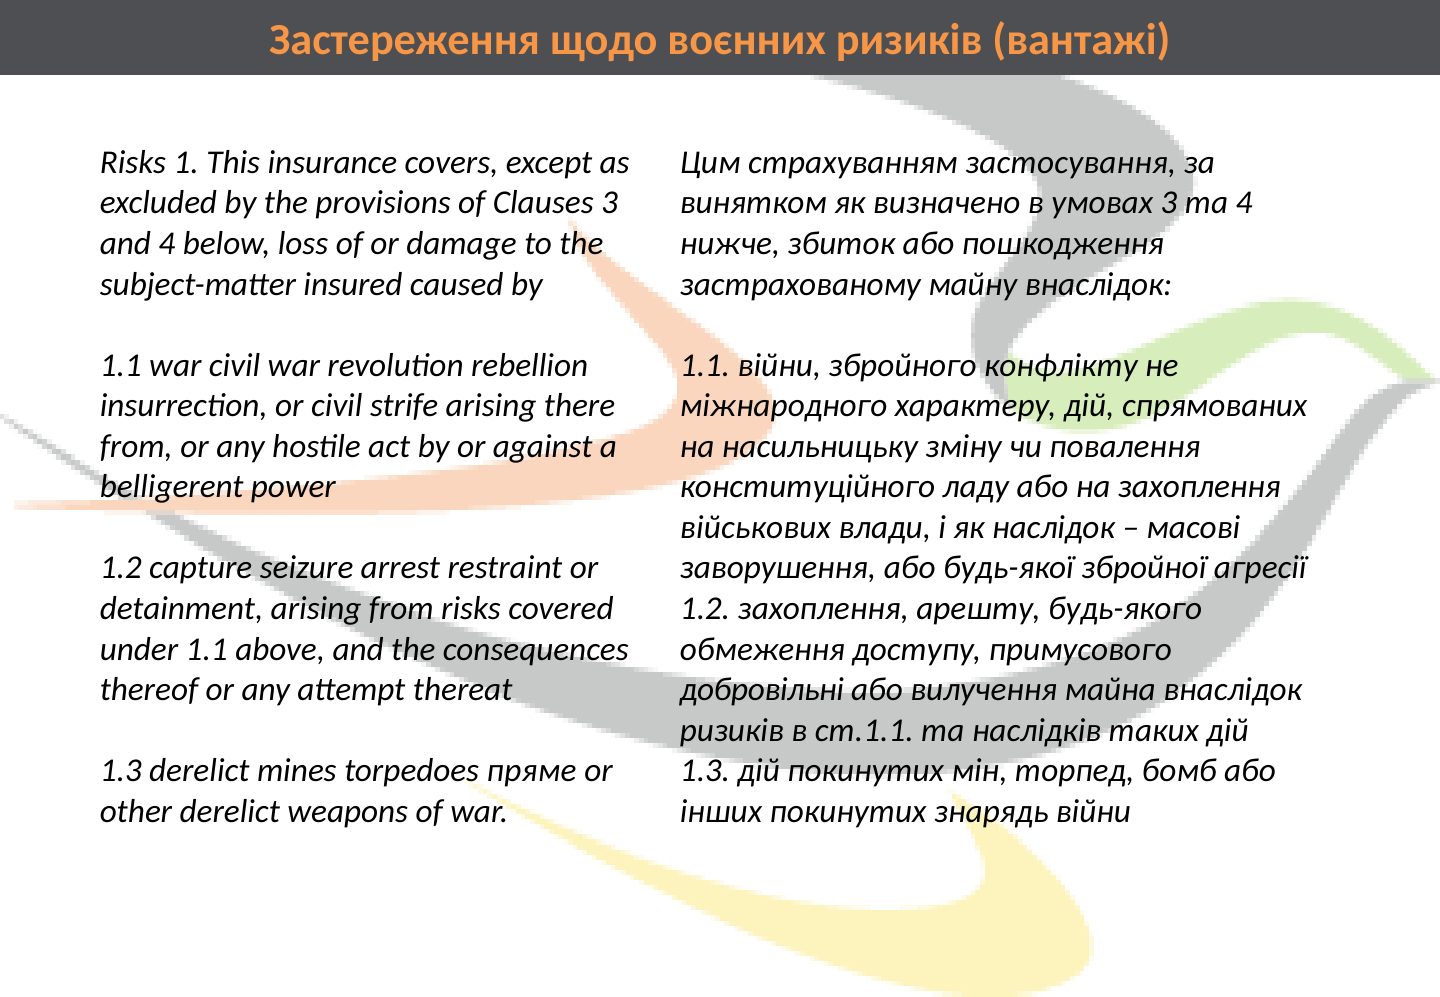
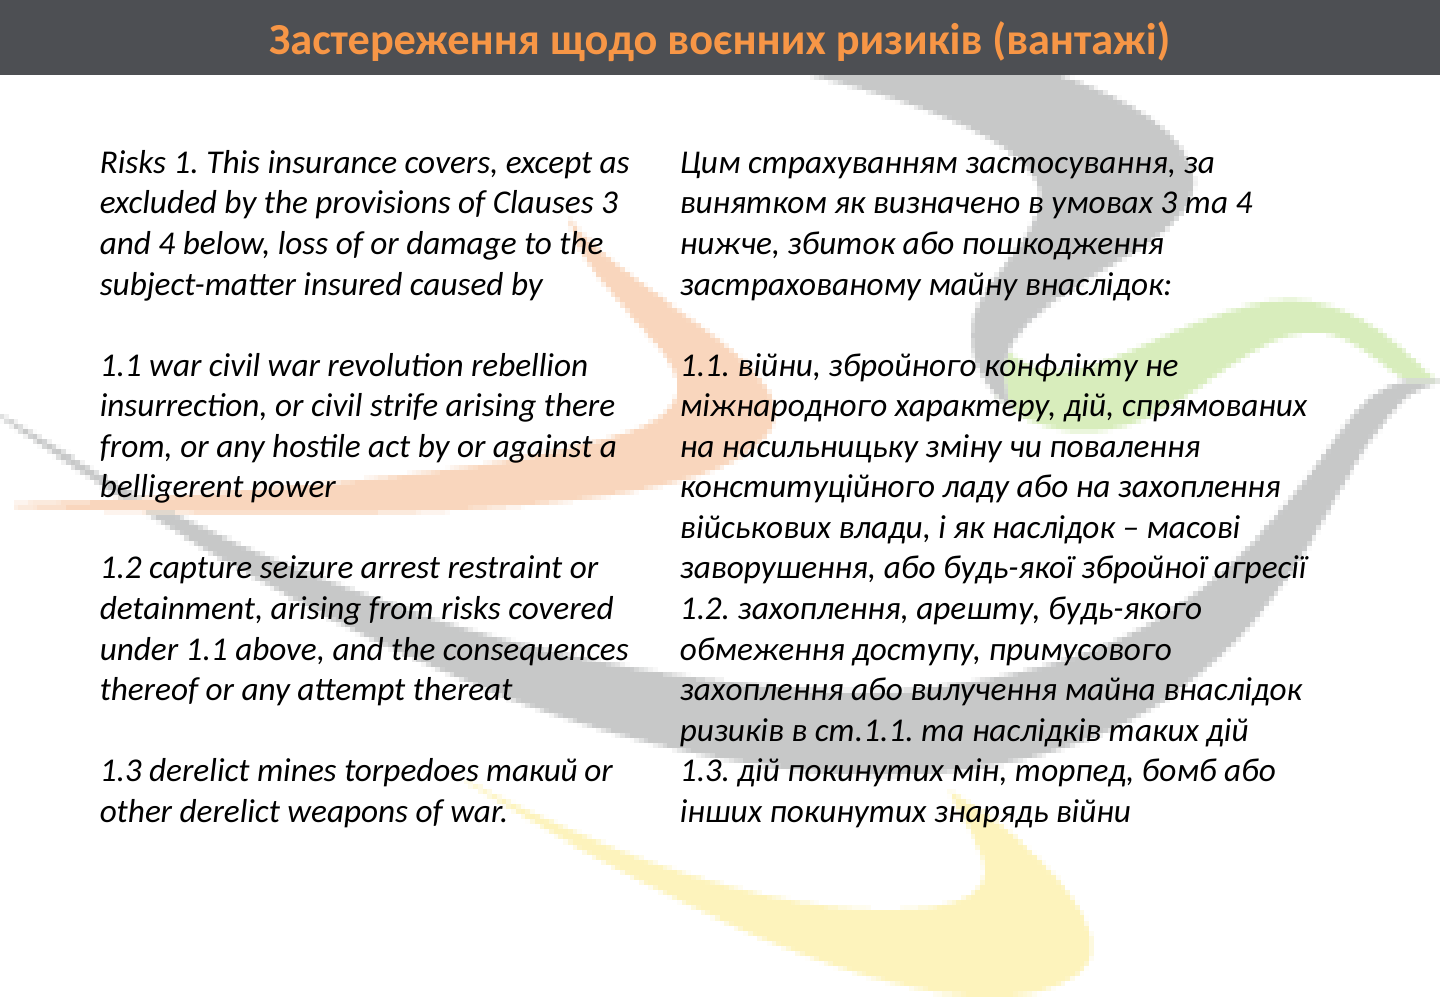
добровільні at (762, 690): добровільні -> захоплення
пряме: пряме -> такий
